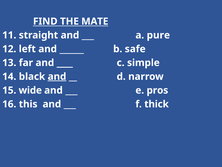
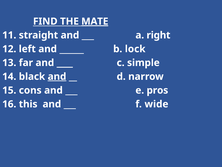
MATE underline: none -> present
pure: pure -> right
safe: safe -> lock
wide: wide -> cons
thick: thick -> wide
